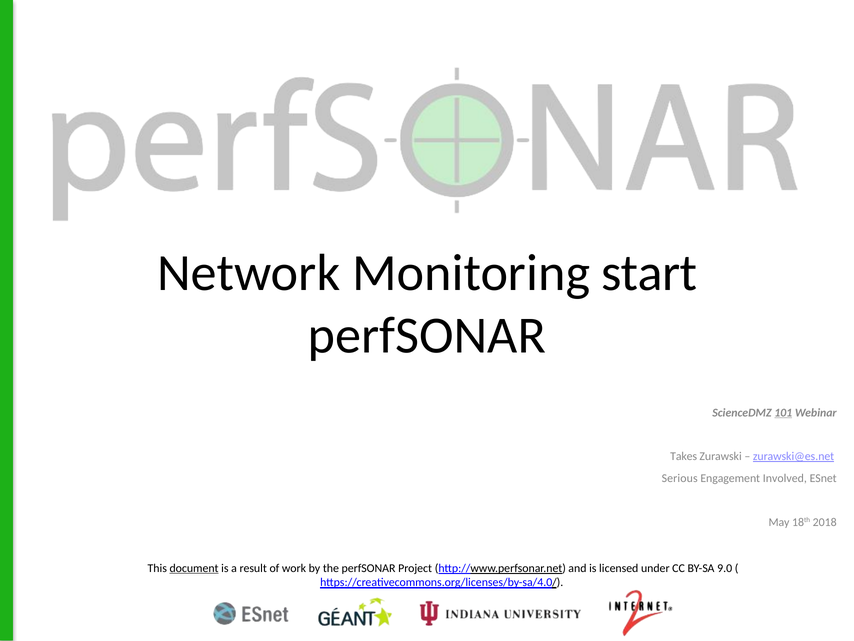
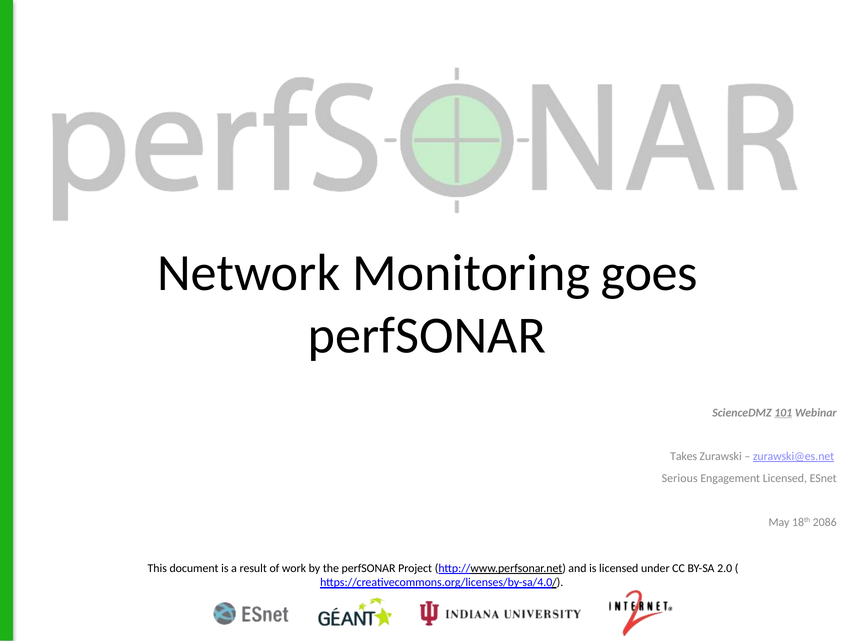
start: start -> goes
Engagement Involved: Involved -> Licensed
2018: 2018 -> 2086
document underline: present -> none
9.0: 9.0 -> 2.0
